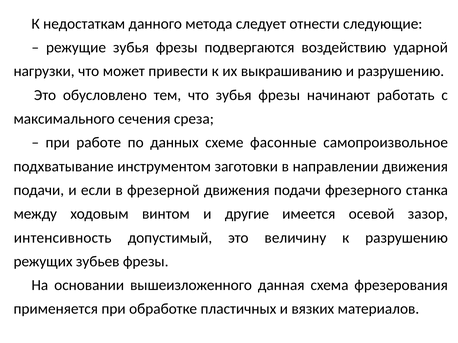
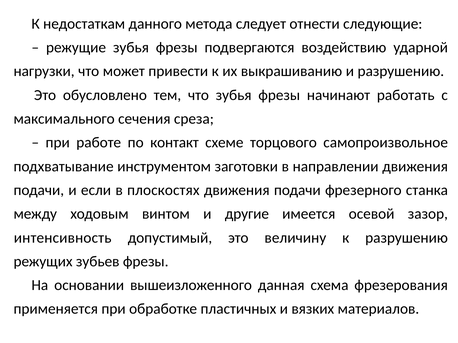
данных: данных -> контакт
фасонные: фасонные -> торцового
фрезерной: фрезерной -> плоскостях
